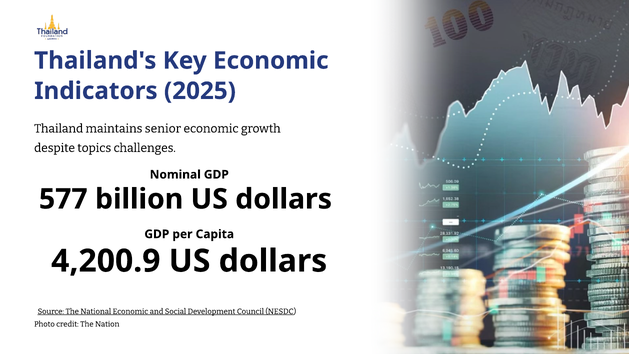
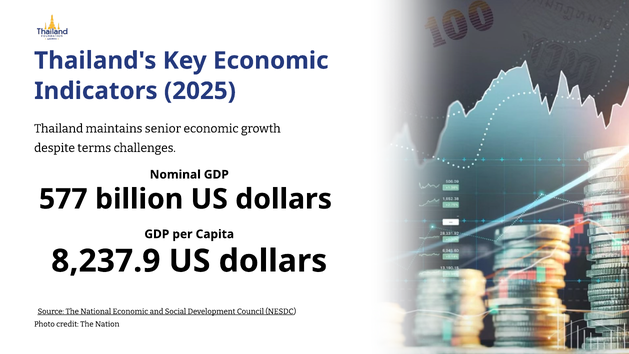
topics: topics -> terms
4,200.9: 4,200.9 -> 8,237.9
